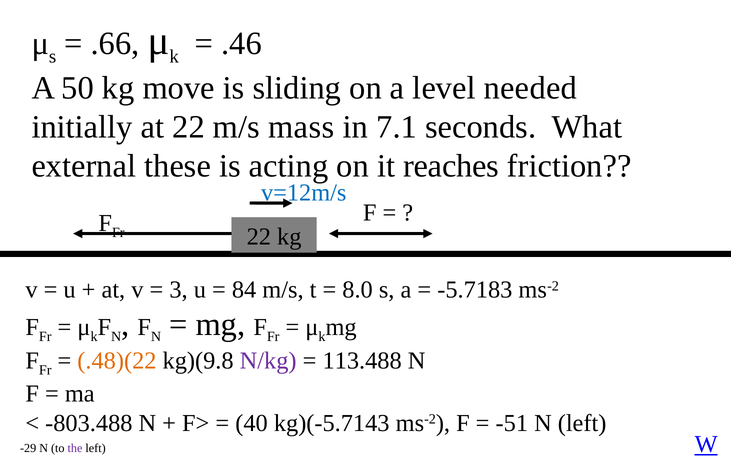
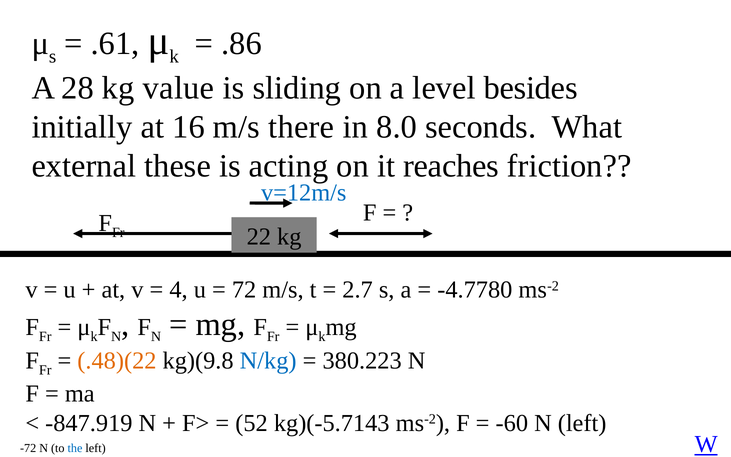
.66: .66 -> .61
.46: .46 -> .86
50: 50 -> 28
move: move -> value
needed: needed -> besides
at 22: 22 -> 16
mass: mass -> there
7.1: 7.1 -> 8.0
3: 3 -> 4
84: 84 -> 72
8.0: 8.0 -> 2.7
-5.7183: -5.7183 -> -4.7780
N/kg colour: purple -> blue
113.488: 113.488 -> 380.223
-803.488: -803.488 -> -847.919
40: 40 -> 52
-51: -51 -> -60
-29: -29 -> -72
the colour: purple -> blue
